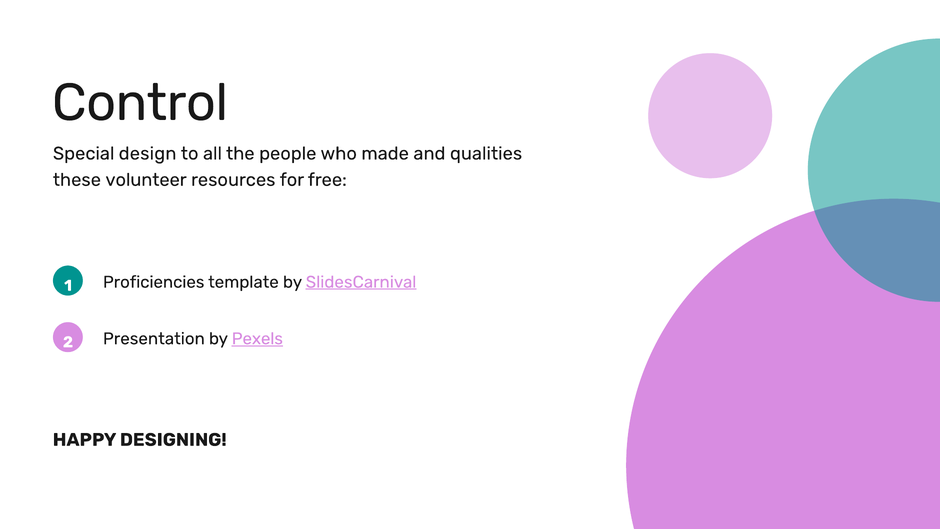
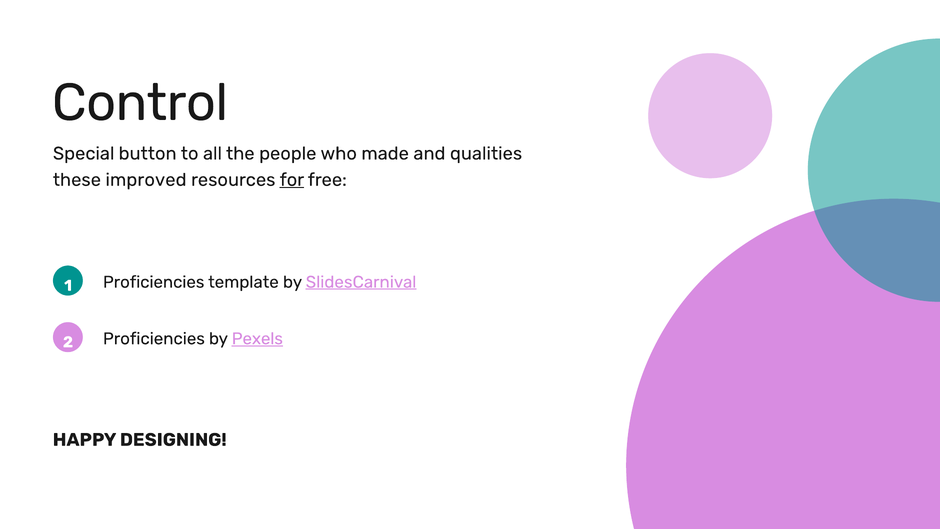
design: design -> button
volunteer: volunteer -> improved
for underline: none -> present
Presentation at (154, 339): Presentation -> Proficiencies
